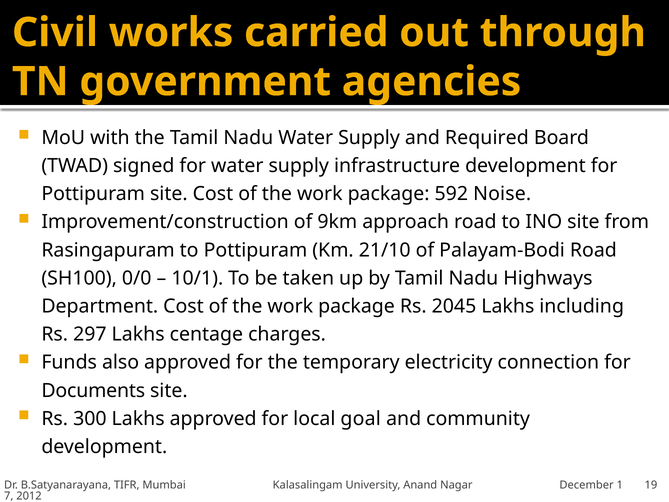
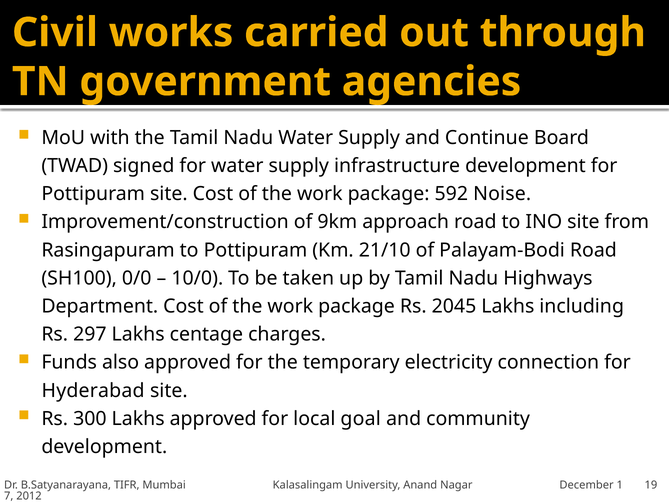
Required: Required -> Continue
10/1: 10/1 -> 10/0
Documents: Documents -> Hyderabad
